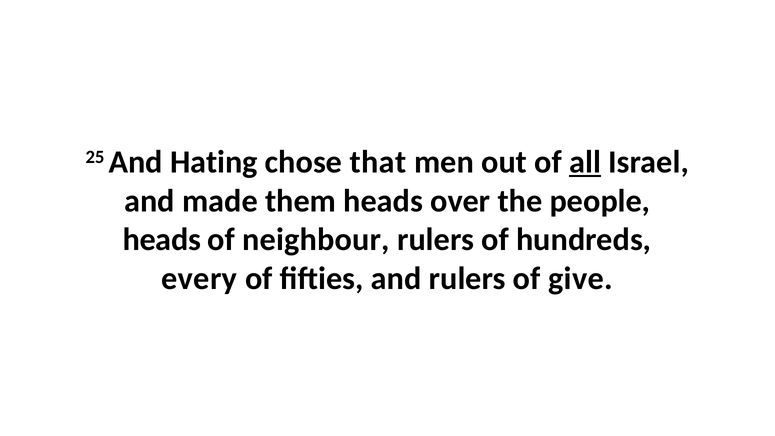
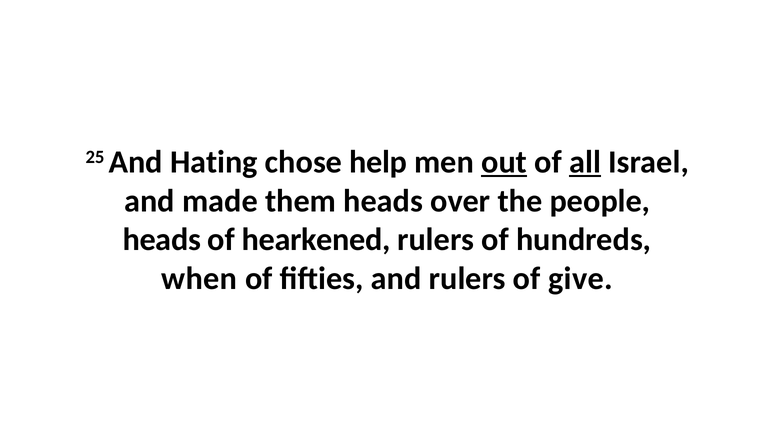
that: that -> help
out underline: none -> present
neighbour: neighbour -> hearkened
every: every -> when
